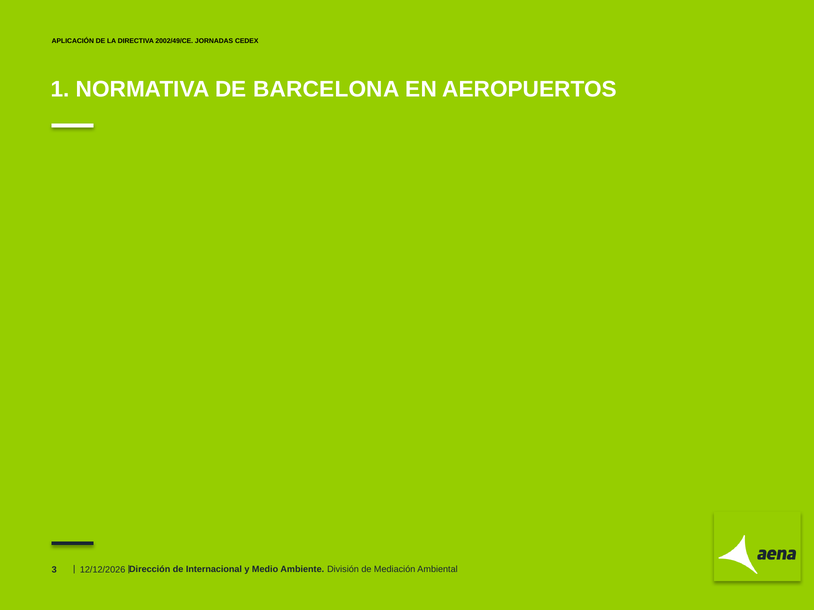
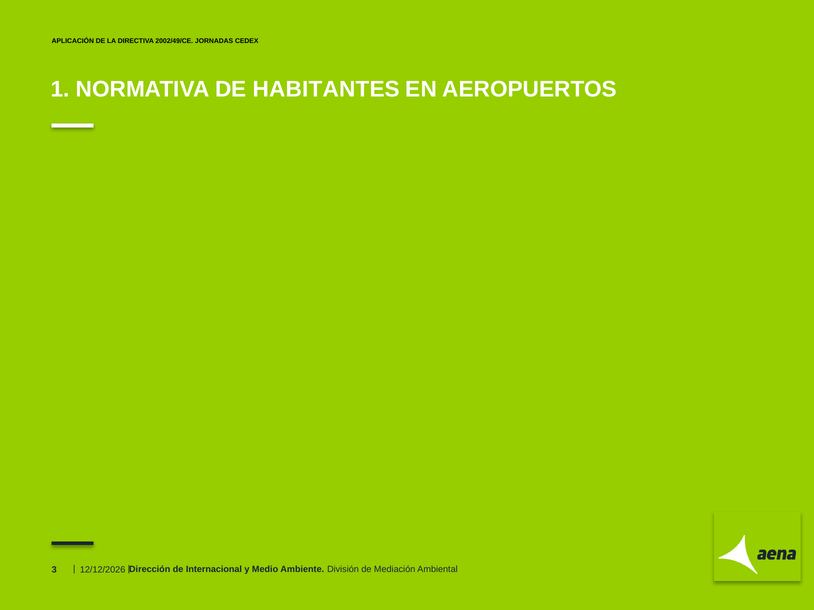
BARCELONA: BARCELONA -> HABITANTES
